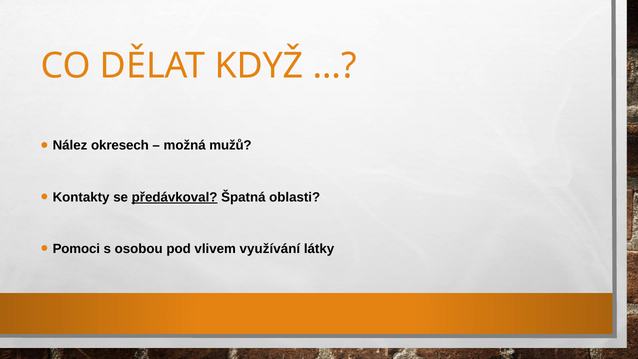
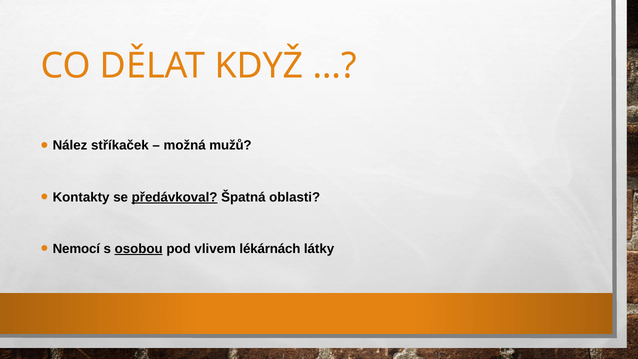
okresech: okresech -> stříkaček
Pomoci: Pomoci -> Nemocí
osobou underline: none -> present
využívání: využívání -> lékárnách
